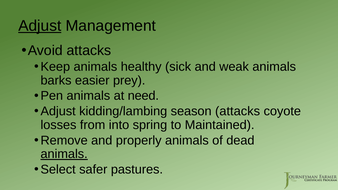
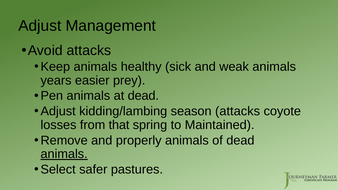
Adjust at (40, 26) underline: present -> none
barks: barks -> years
at need: need -> dead
into: into -> that
